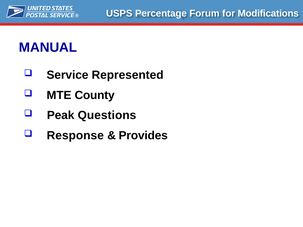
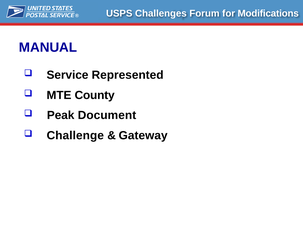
Percentage: Percentage -> Challenges
Questions: Questions -> Document
Response: Response -> Challenge
Provides: Provides -> Gateway
